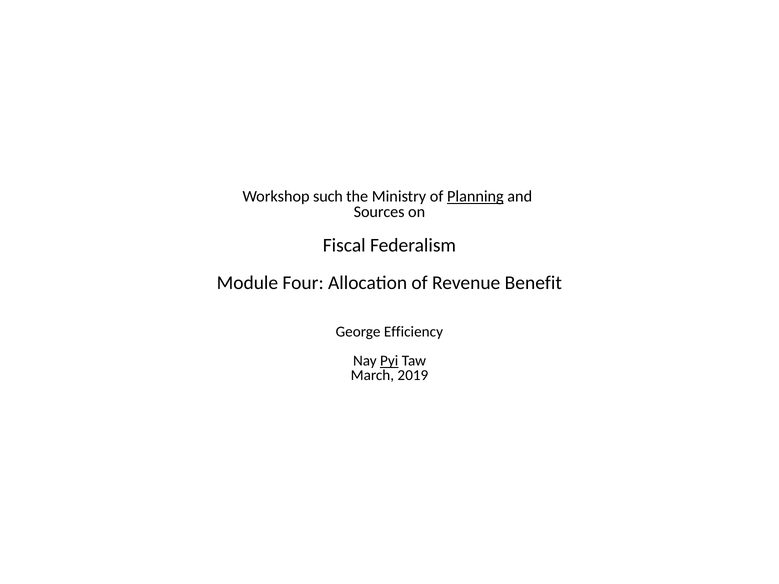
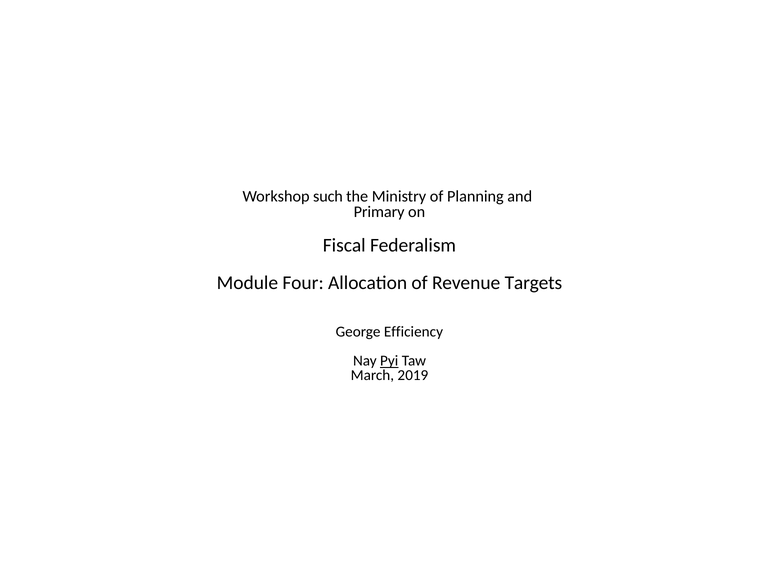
Planning underline: present -> none
Sources: Sources -> Primary
Benefit: Benefit -> Targets
